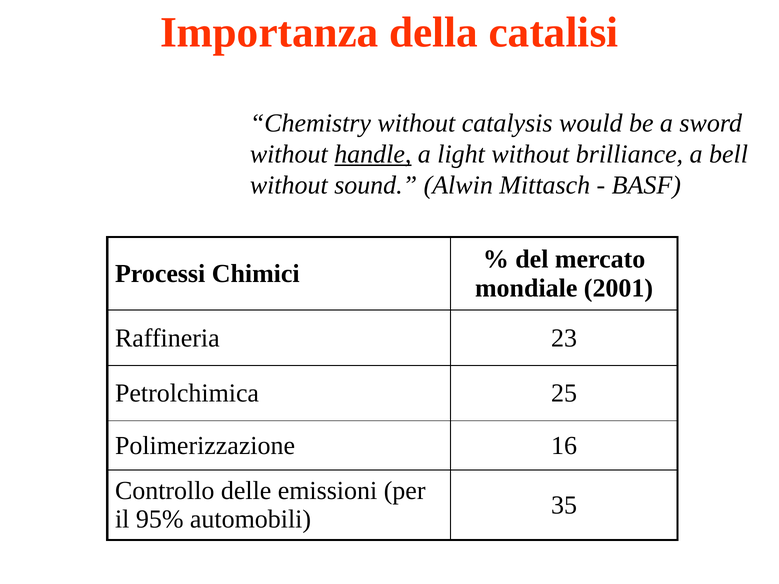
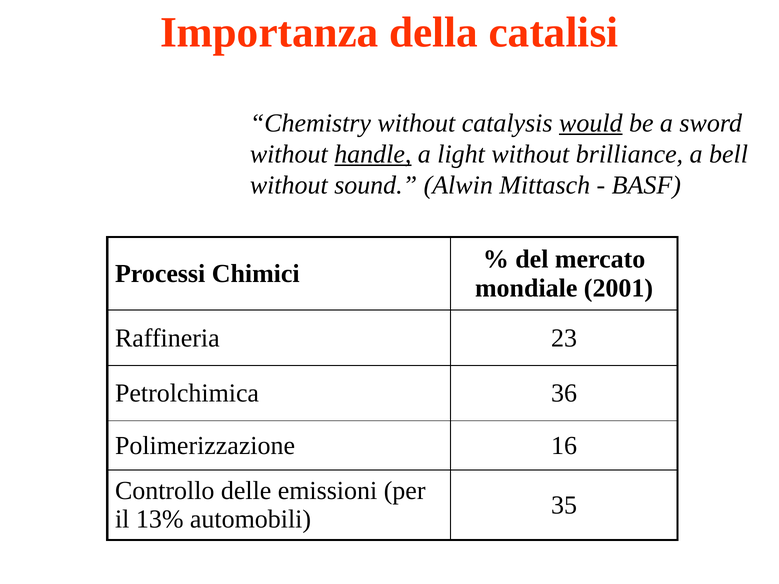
would underline: none -> present
25: 25 -> 36
95%: 95% -> 13%
